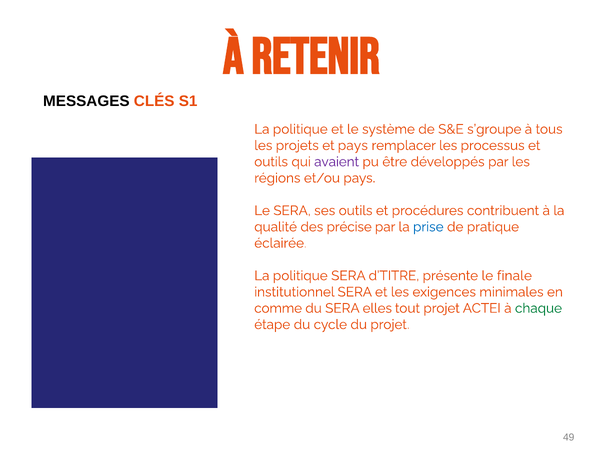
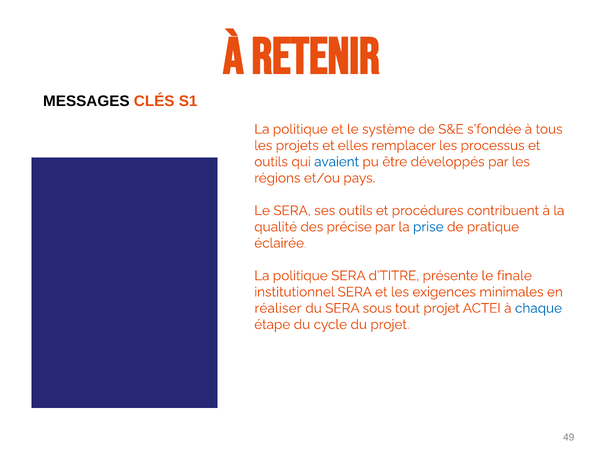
s’groupe: s’groupe -> s’fondée
et pays: pays -> elles
avaient colour: purple -> blue
comme: comme -> réaliser
elles: elles -> sous
chaque colour: green -> blue
